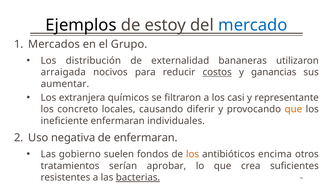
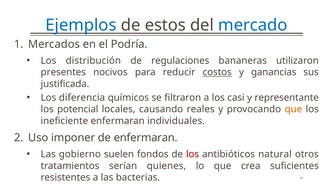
Ejemplos colour: black -> blue
estoy: estoy -> estos
Grupo: Grupo -> Podría
externalidad: externalidad -> regulaciones
arraigada: arraigada -> presentes
aumentar: aumentar -> justificada
extranjera: extranjera -> diferencia
concreto: concreto -> potencial
diferir: diferir -> reales
negativa: negativa -> imponer
los at (193, 154) colour: orange -> red
encima: encima -> natural
aprobar: aprobar -> quienes
bacterias underline: present -> none
